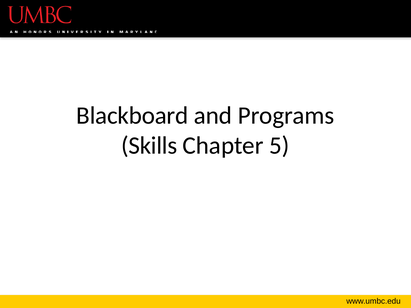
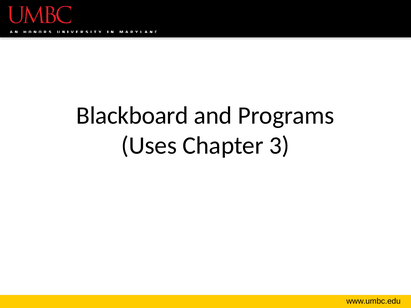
Skills: Skills -> Uses
5: 5 -> 3
